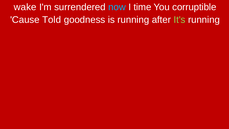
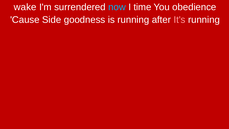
corruptible: corruptible -> obedience
Told: Told -> Side
It's colour: light green -> pink
